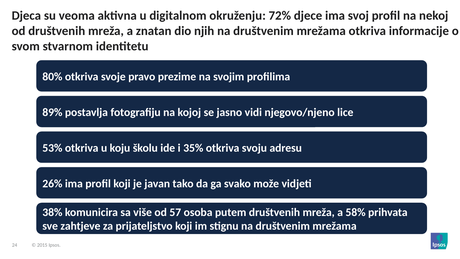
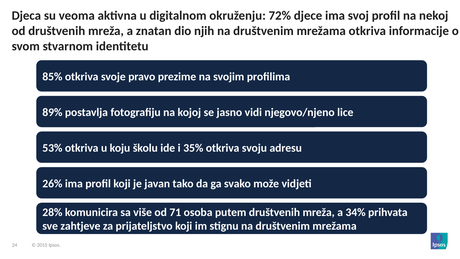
80%: 80% -> 85%
38%: 38% -> 28%
57: 57 -> 71
58%: 58% -> 34%
